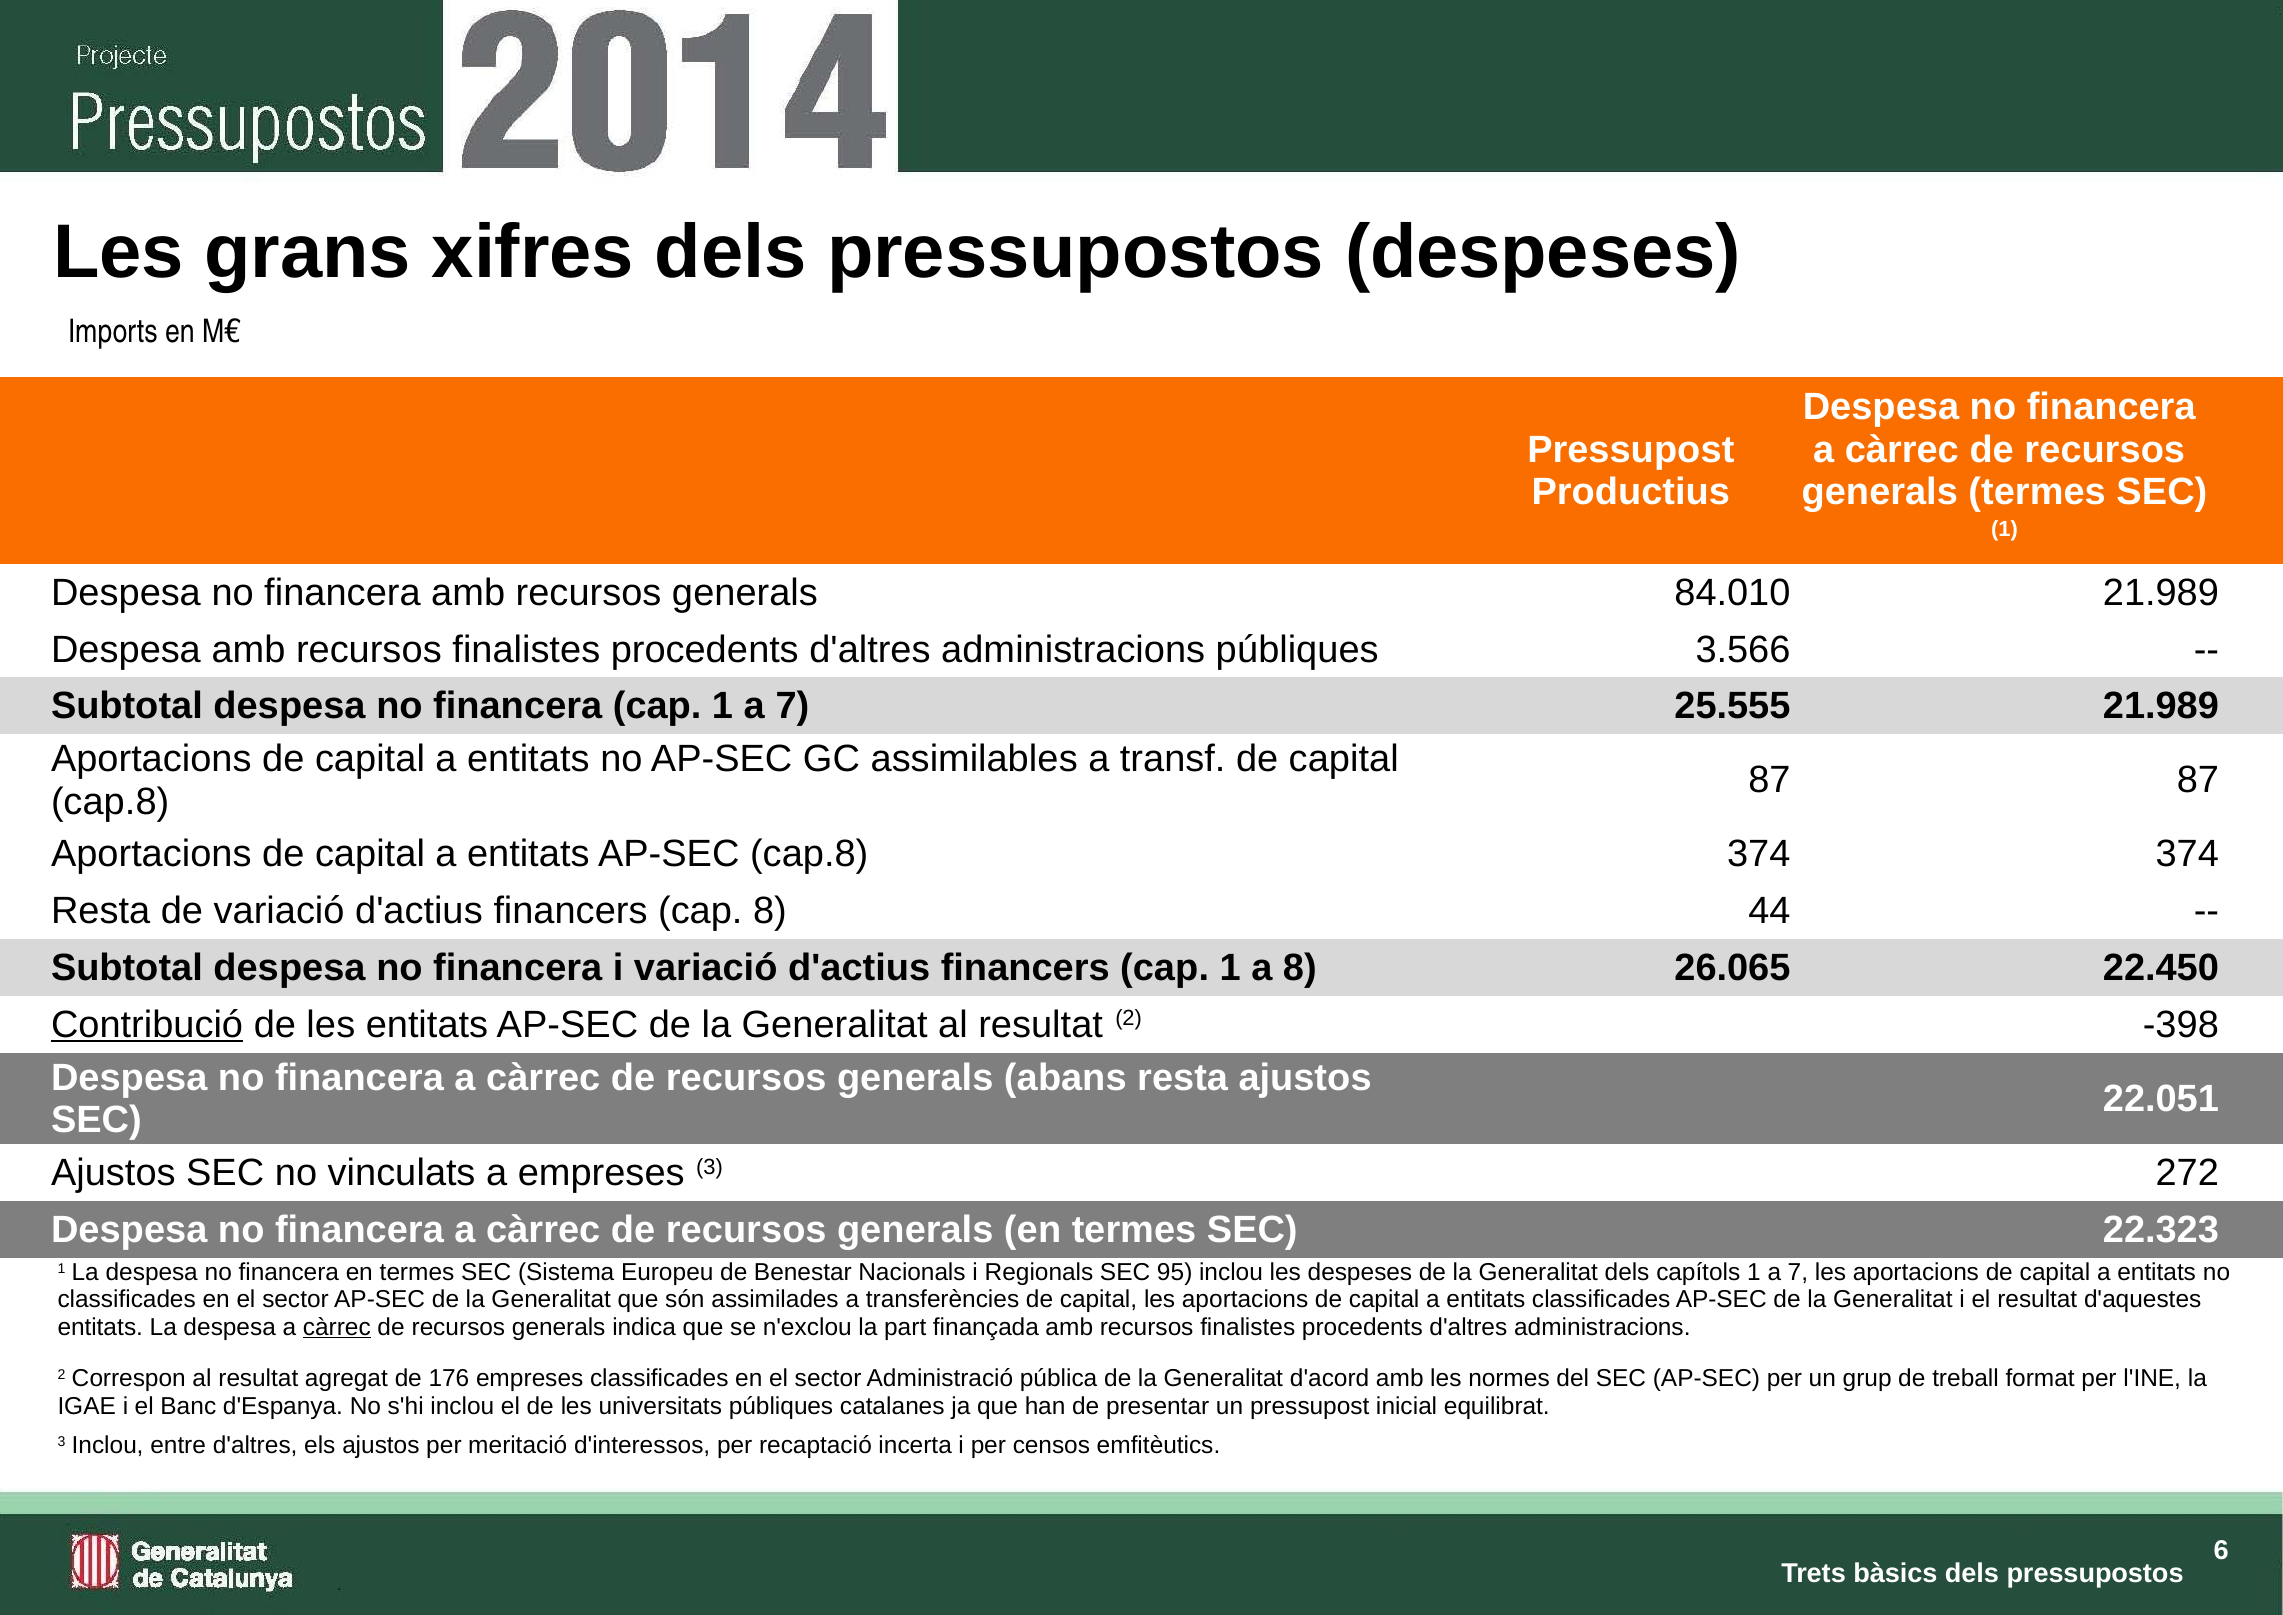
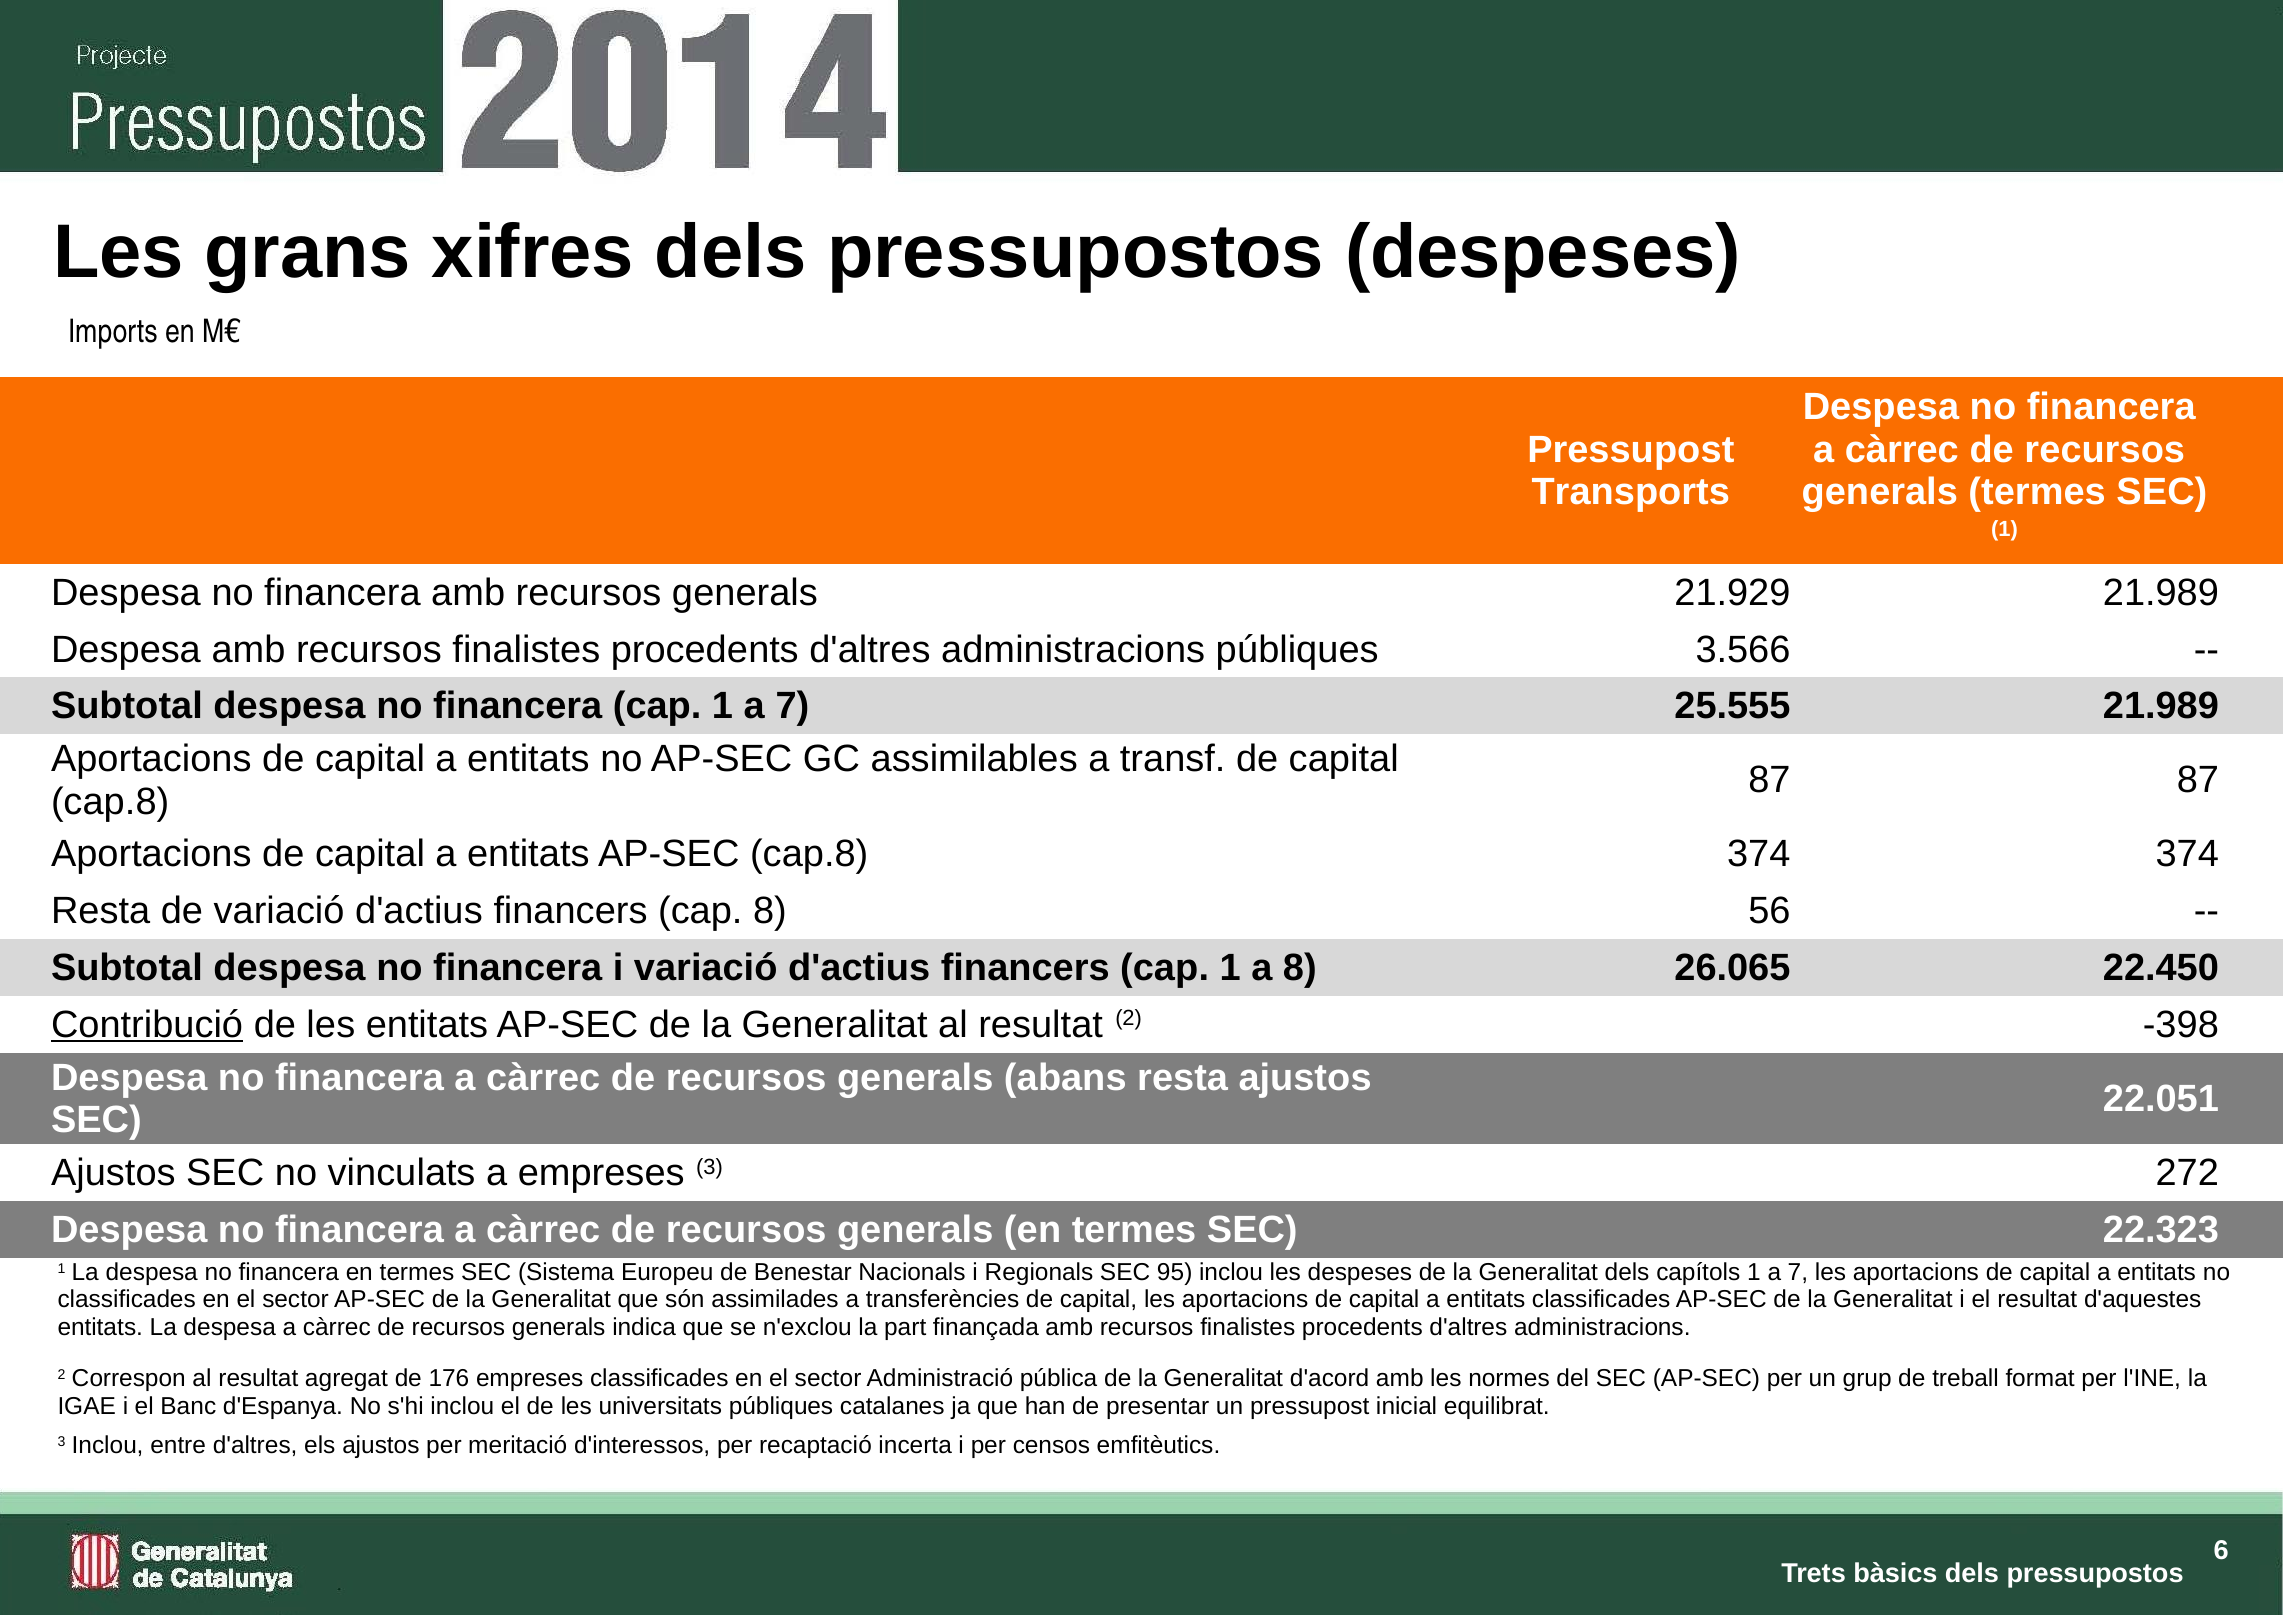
Productius: Productius -> Transports
84.010: 84.010 -> 21.929
44: 44 -> 56
càrrec at (337, 1326) underline: present -> none
